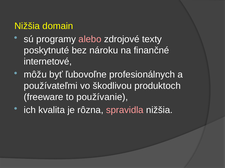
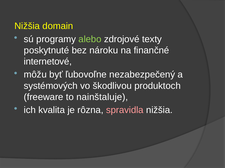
alebo colour: pink -> light green
profesionálnych: profesionálnych -> nezabezpečený
používateľmi: používateľmi -> systémových
používanie: používanie -> nainštaluje
